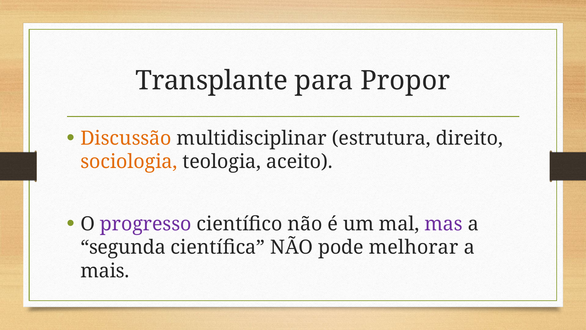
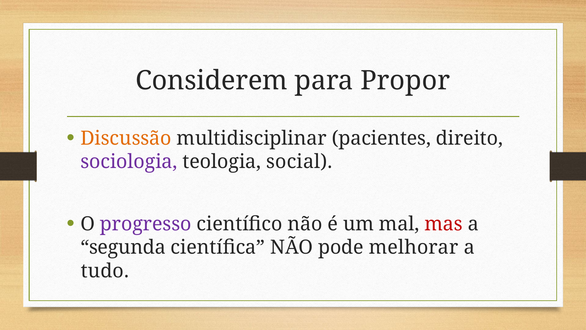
Transplante: Transplante -> Considerem
estrutura: estrutura -> pacientes
sociologia colour: orange -> purple
aceito: aceito -> social
mas colour: purple -> red
mais: mais -> tudo
